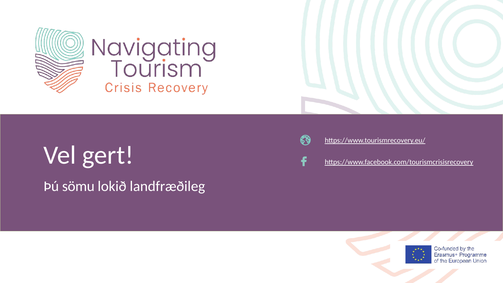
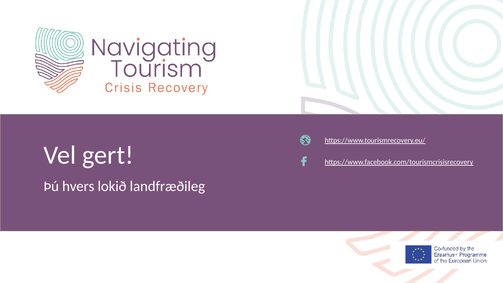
sömu: sömu -> hvers
